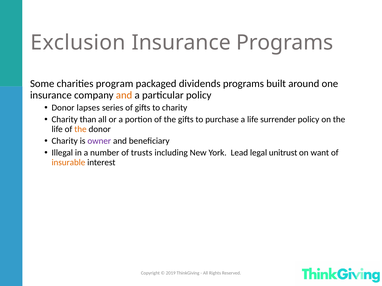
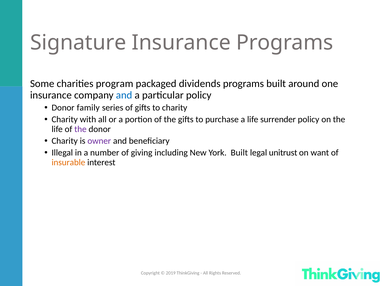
Exclusion: Exclusion -> Signature
and at (124, 95) colour: orange -> blue
lapses: lapses -> family
than: than -> with
the at (80, 129) colour: orange -> purple
trusts: trusts -> giving
York Lead: Lead -> Built
